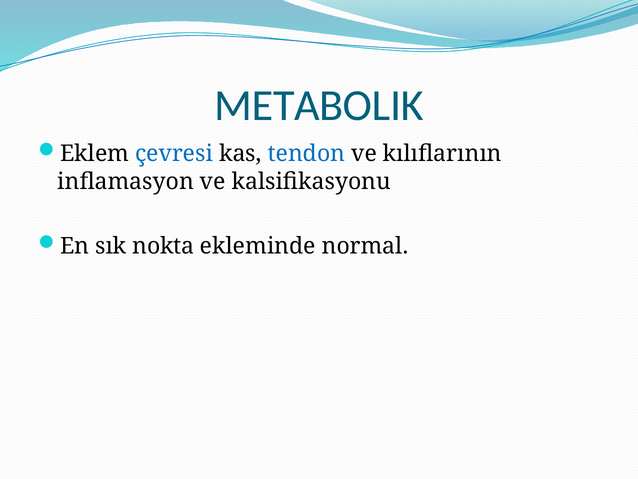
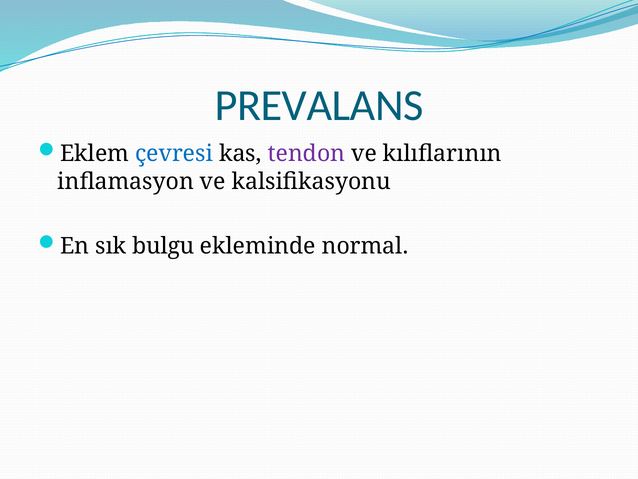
METABOLIK: METABOLIK -> PREVALANS
tendon colour: blue -> purple
nokta: nokta -> bulgu
